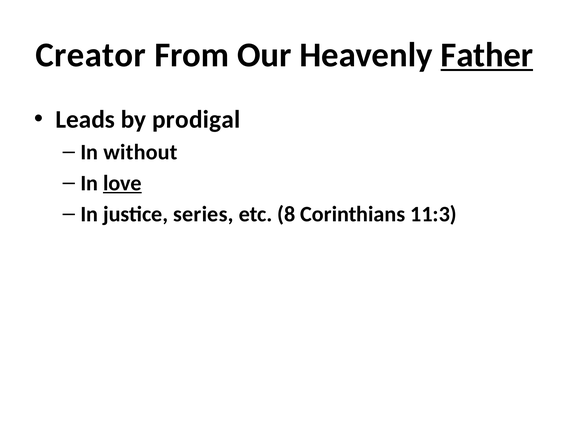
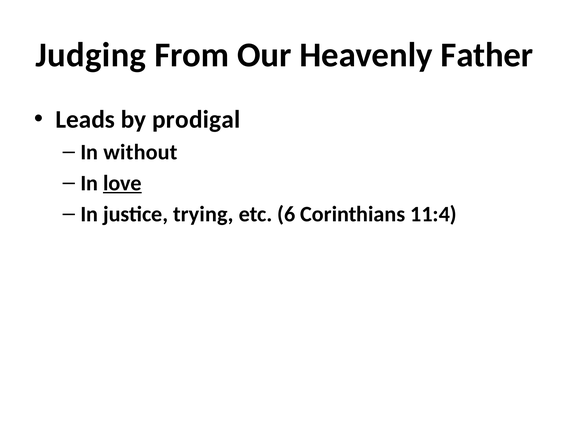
Creator: Creator -> Judging
Father underline: present -> none
series: series -> trying
8: 8 -> 6
11:3: 11:3 -> 11:4
